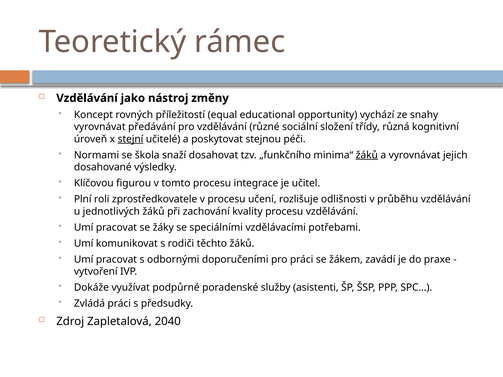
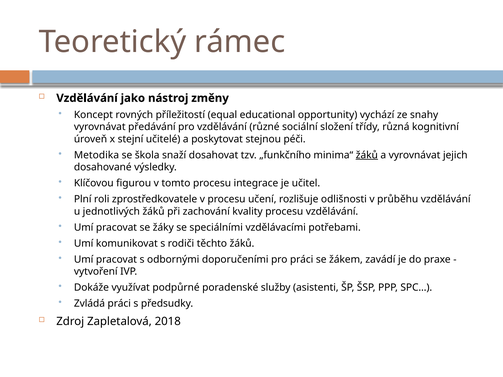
stejní underline: present -> none
Normami: Normami -> Metodika
2040: 2040 -> 2018
